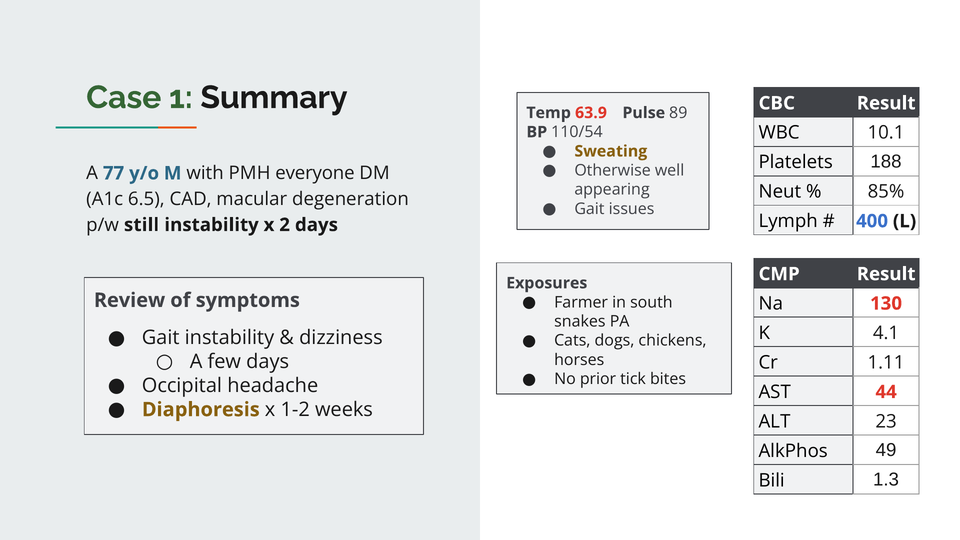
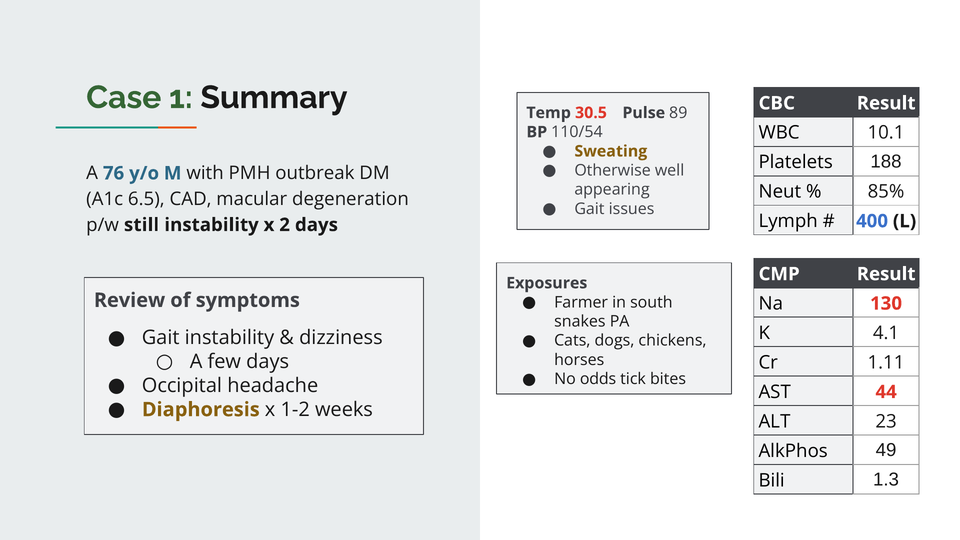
63.9: 63.9 -> 30.5
77: 77 -> 76
everyone: everyone -> outbreak
prior: prior -> odds
